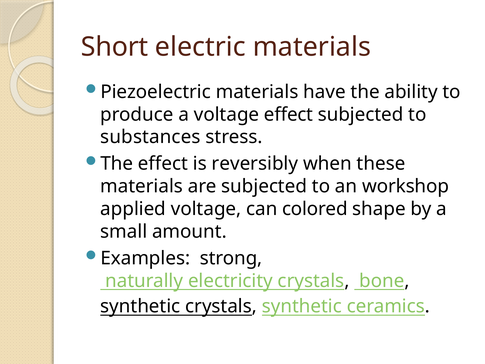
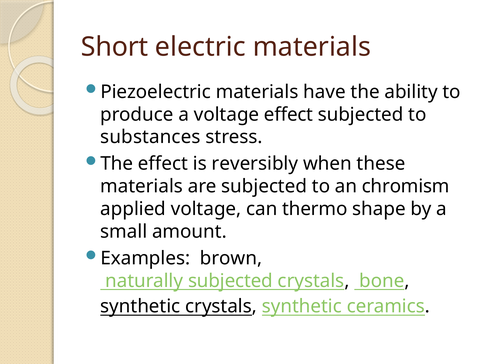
workshop: workshop -> chromism
colored: colored -> thermo
strong: strong -> brown
naturally electricity: electricity -> subjected
